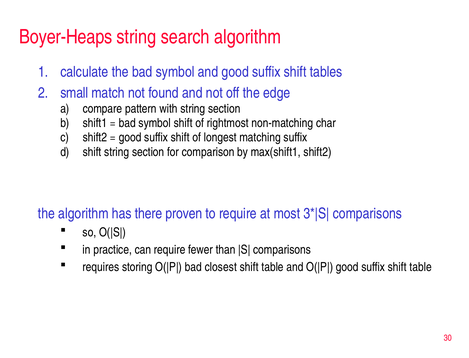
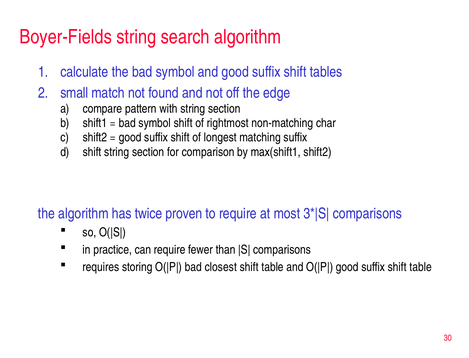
Boyer-Heaps: Boyer-Heaps -> Boyer-Fields
there: there -> twice
